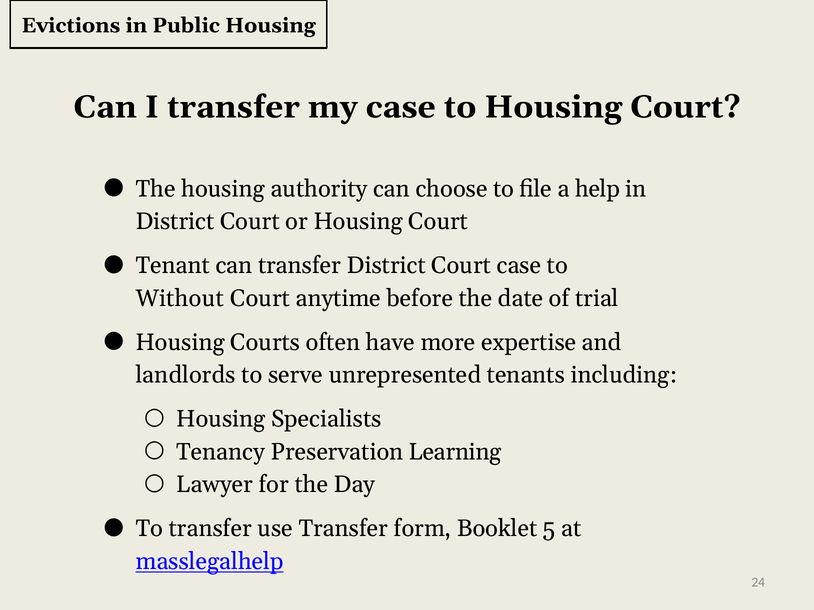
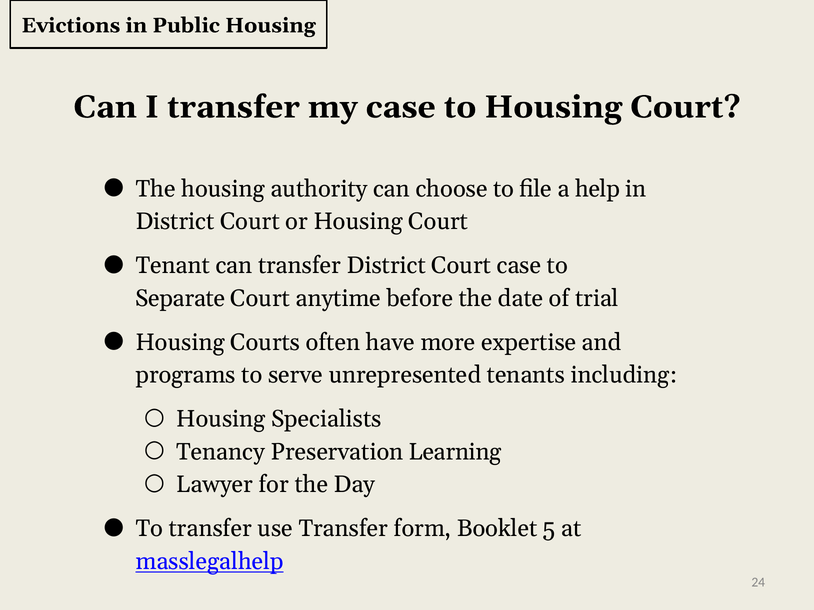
Without: Without -> Separate
landlords: landlords -> programs
